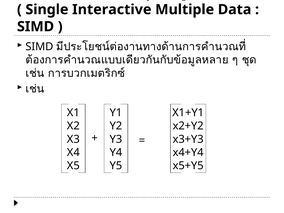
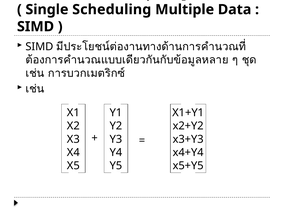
Interactive: Interactive -> Scheduling
